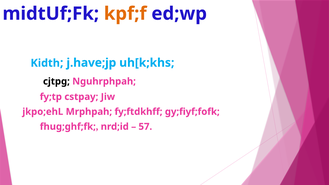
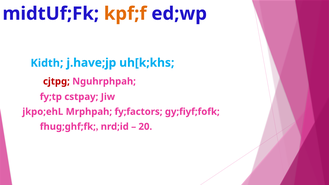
cjtpg colour: black -> red
fy;ftdkhff: fy;ftdkhff -> fy;factors
57: 57 -> 20
